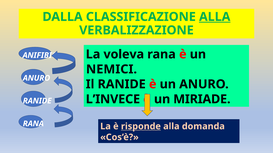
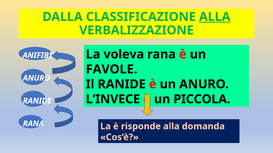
NEMICI: NEMICI -> FAVOLE
MIRIADE: MIRIADE -> PICCOLA
risponde underline: present -> none
